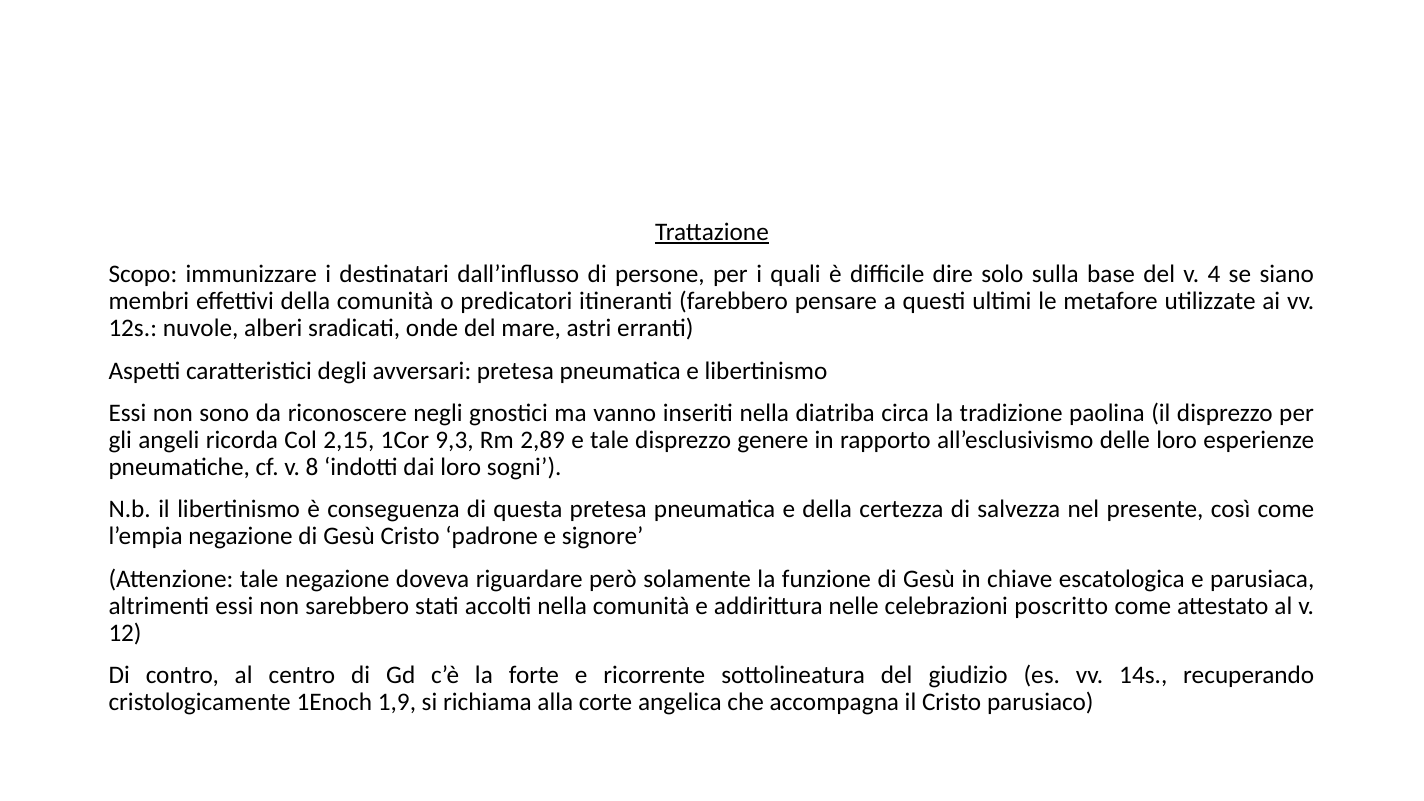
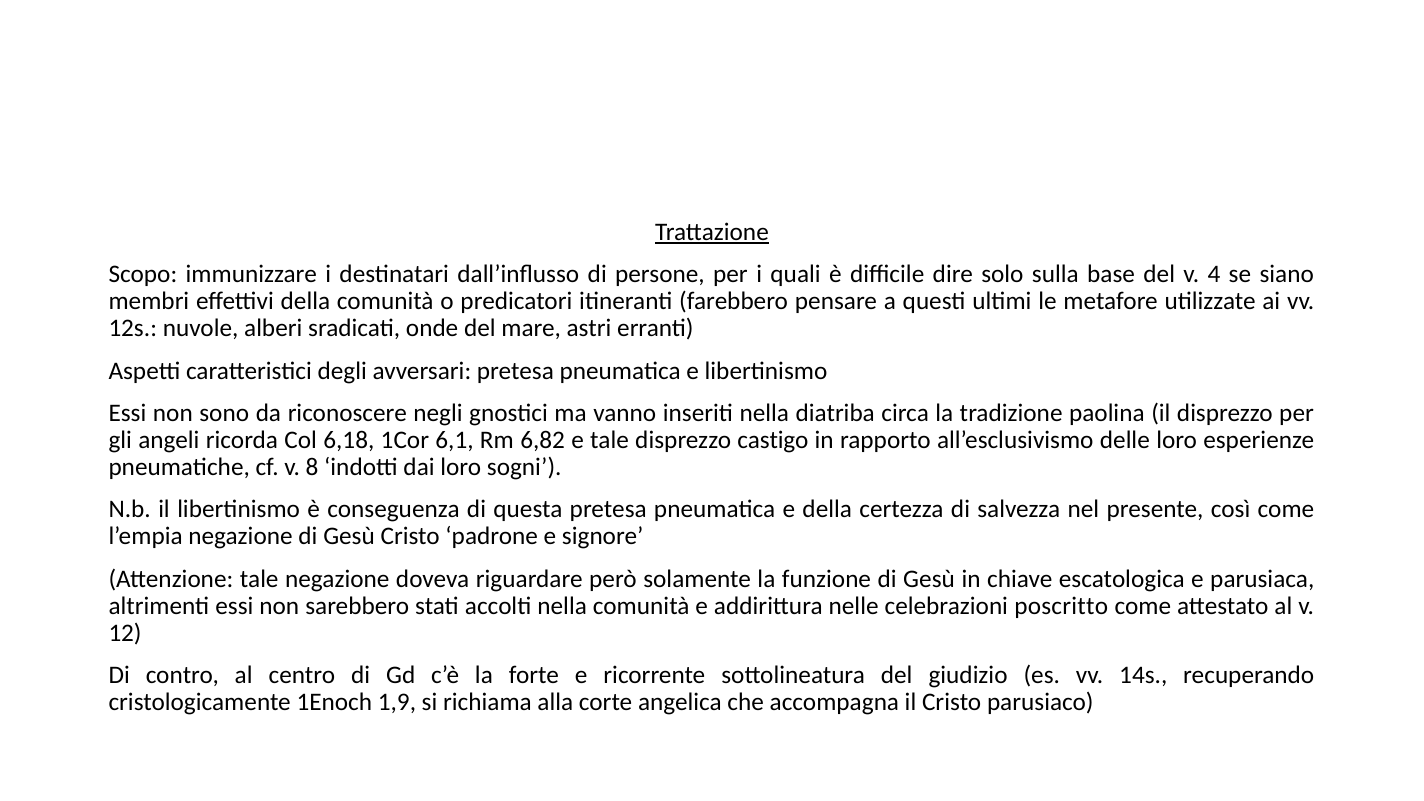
2,15: 2,15 -> 6,18
9,3: 9,3 -> 6,1
2,89: 2,89 -> 6,82
genere: genere -> castigo
